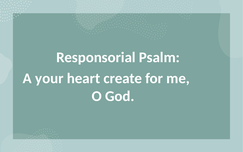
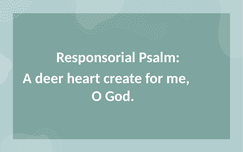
your: your -> deer
